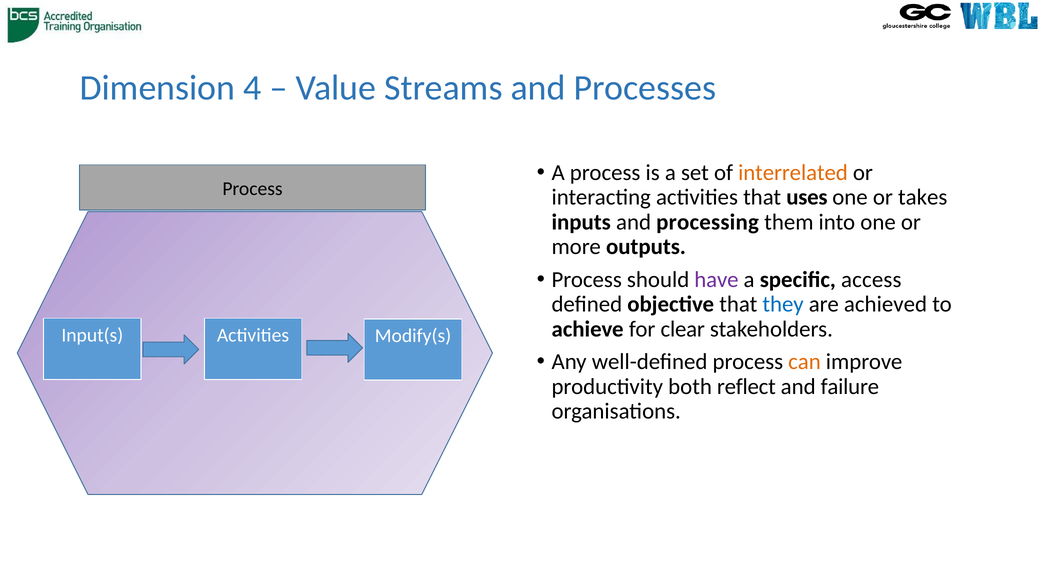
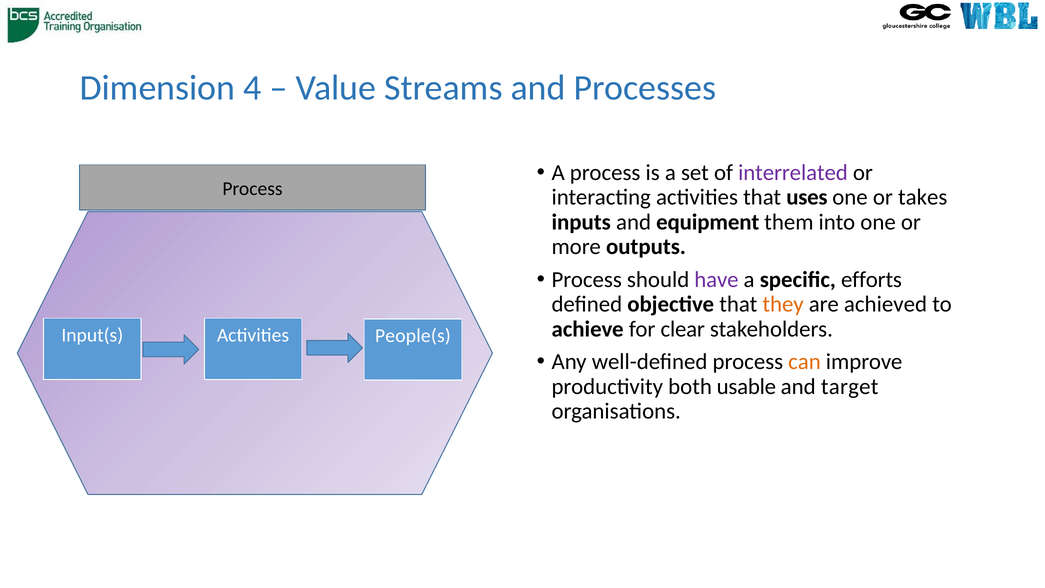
interrelated colour: orange -> purple
processing: processing -> equipment
access: access -> efforts
they colour: blue -> orange
Modify(s: Modify(s -> People(s
reflect: reflect -> usable
failure: failure -> target
